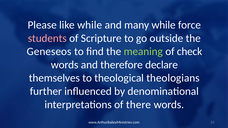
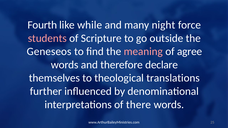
Please: Please -> Fourth
many while: while -> night
meaning colour: light green -> pink
check: check -> agree
theologians: theologians -> translations
